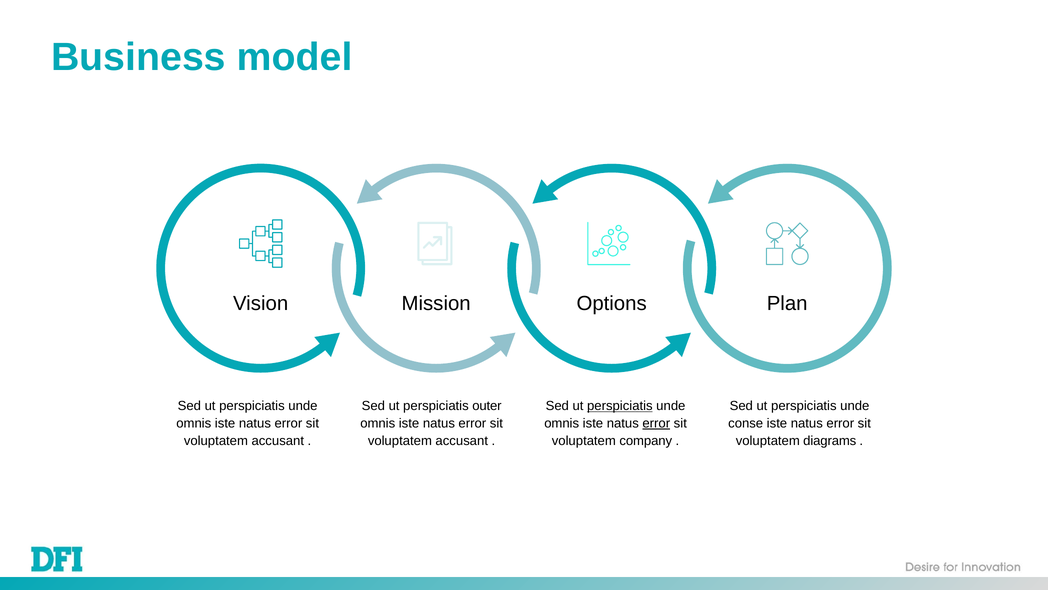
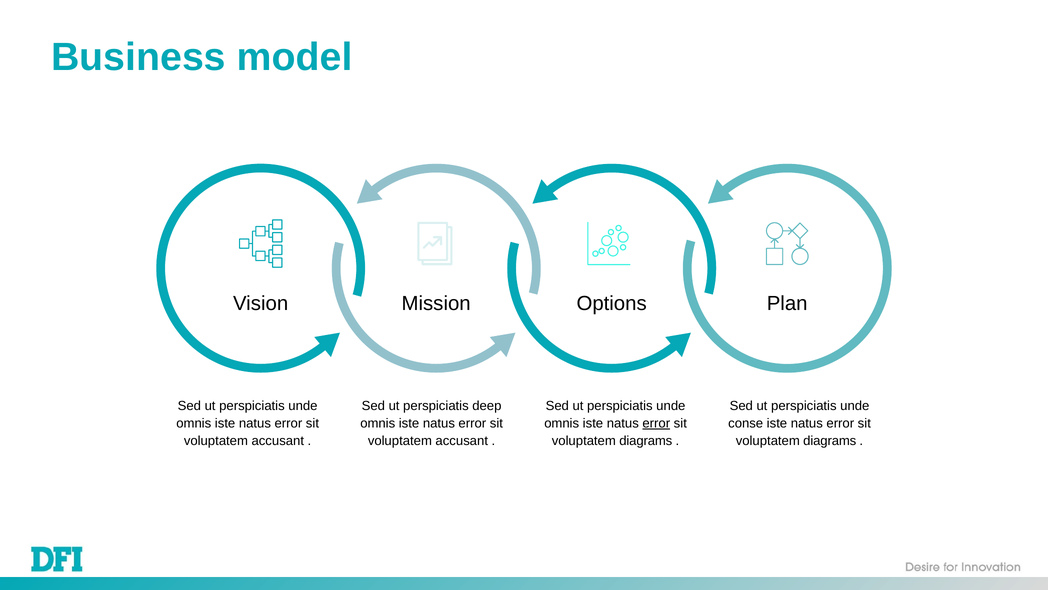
outer: outer -> deep
perspiciatis at (620, 406) underline: present -> none
company at (646, 440): company -> diagrams
